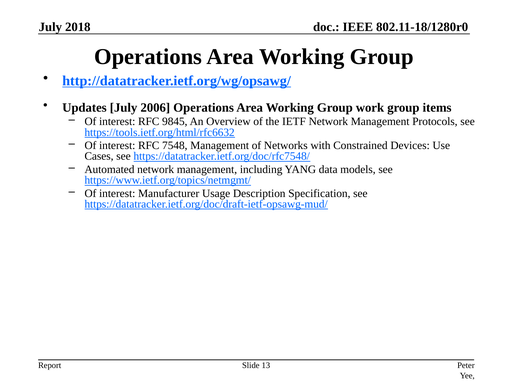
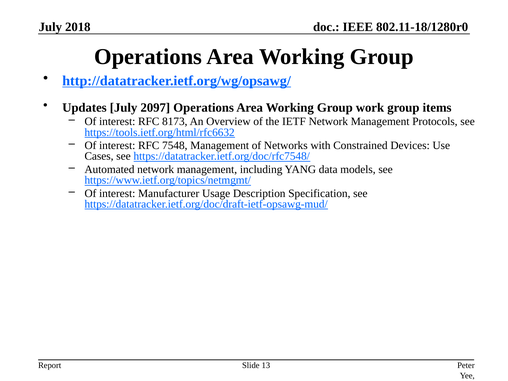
2006: 2006 -> 2097
9845: 9845 -> 8173
